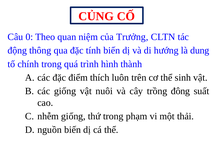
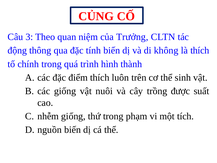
0: 0 -> 3
hướng: hướng -> không
là dung: dung -> thích
đông: đông -> được
thải: thải -> tích
